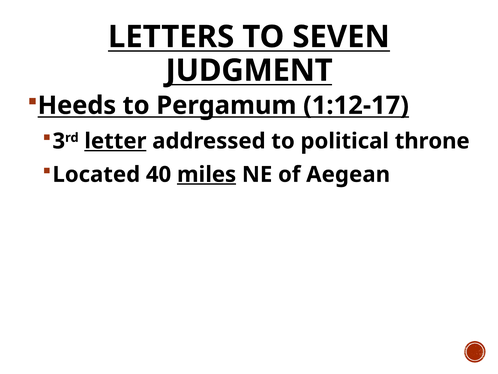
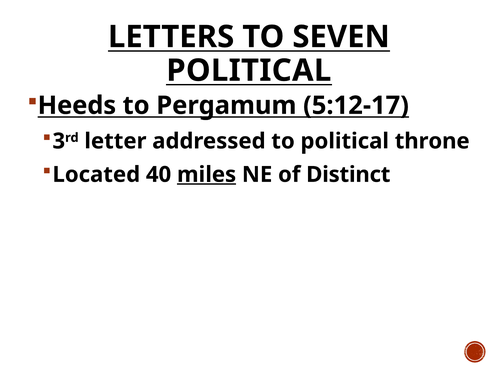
JUDGMENT at (249, 70): JUDGMENT -> POLITICAL
1:12-17: 1:12-17 -> 5:12-17
letter underline: present -> none
Aegean: Aegean -> Distinct
